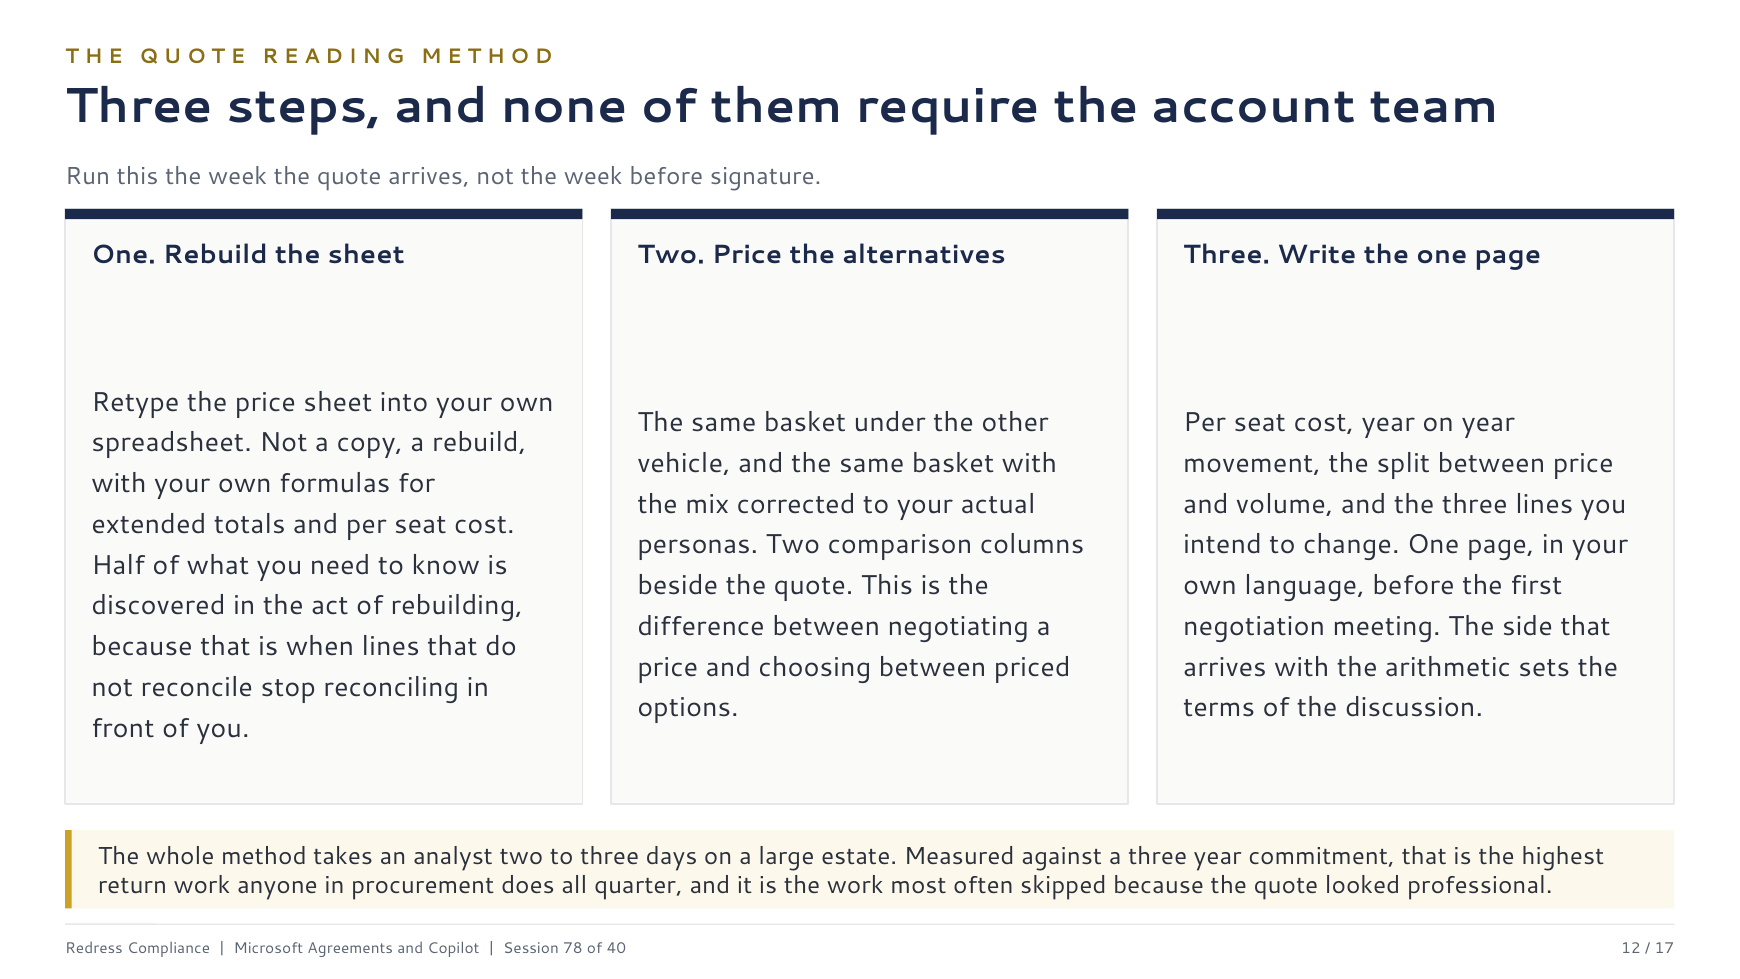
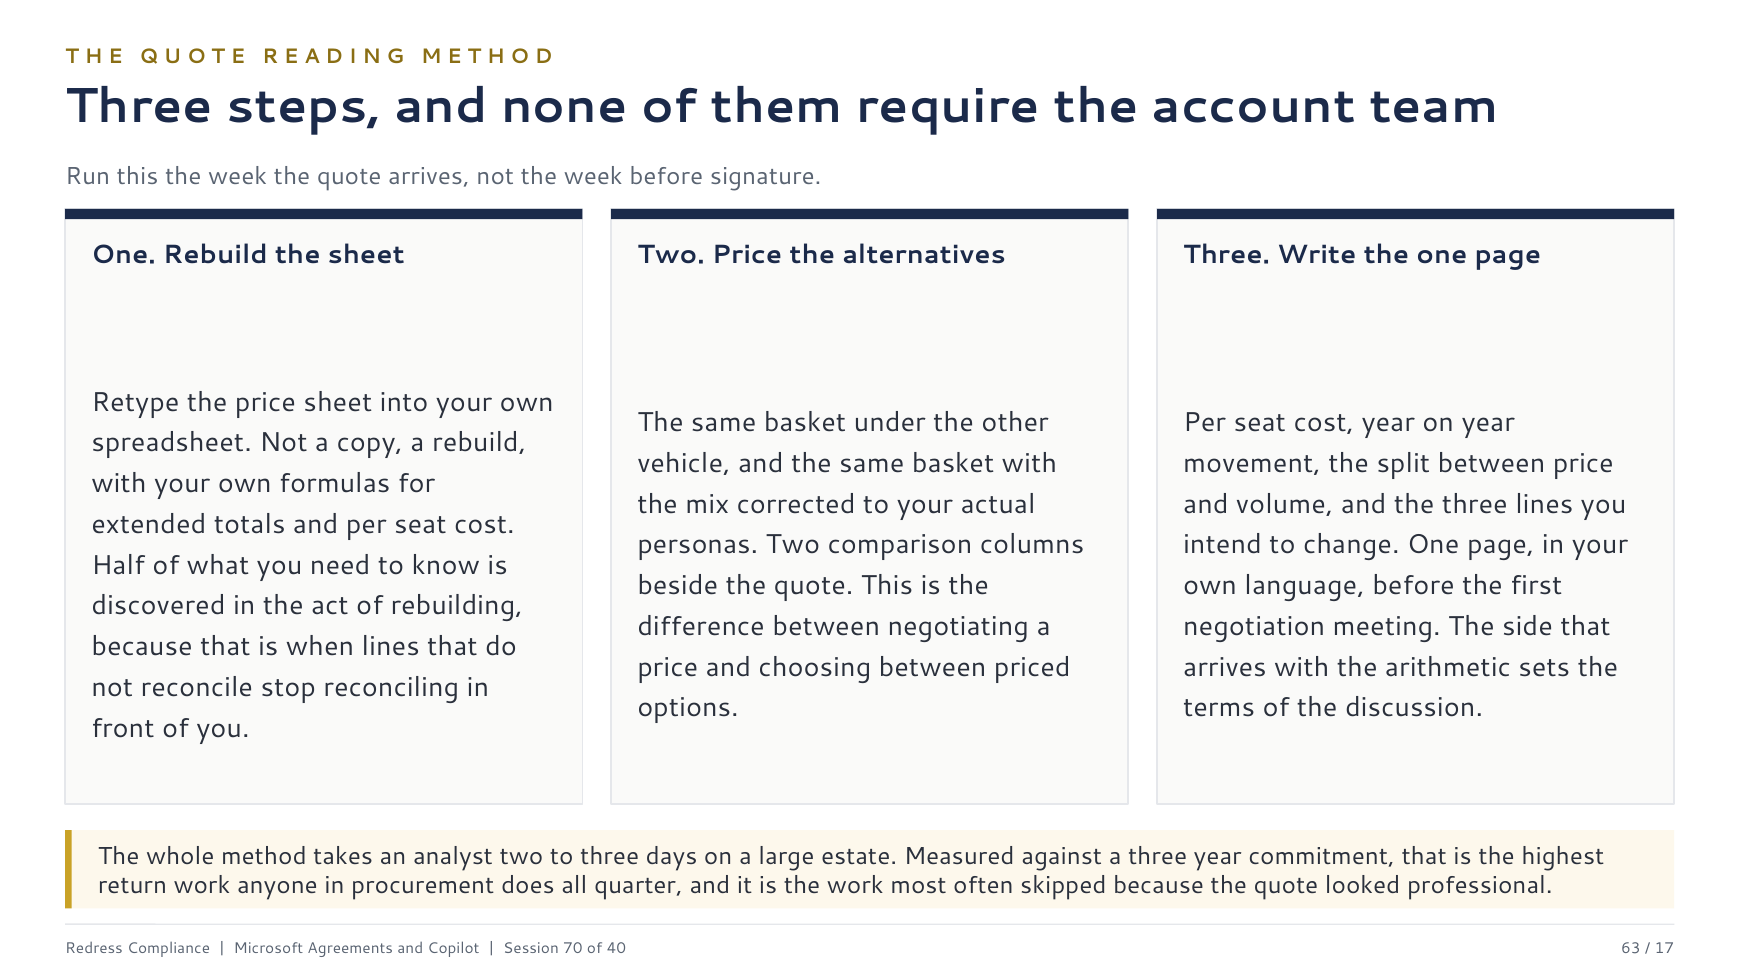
78: 78 -> 70
12: 12 -> 63
